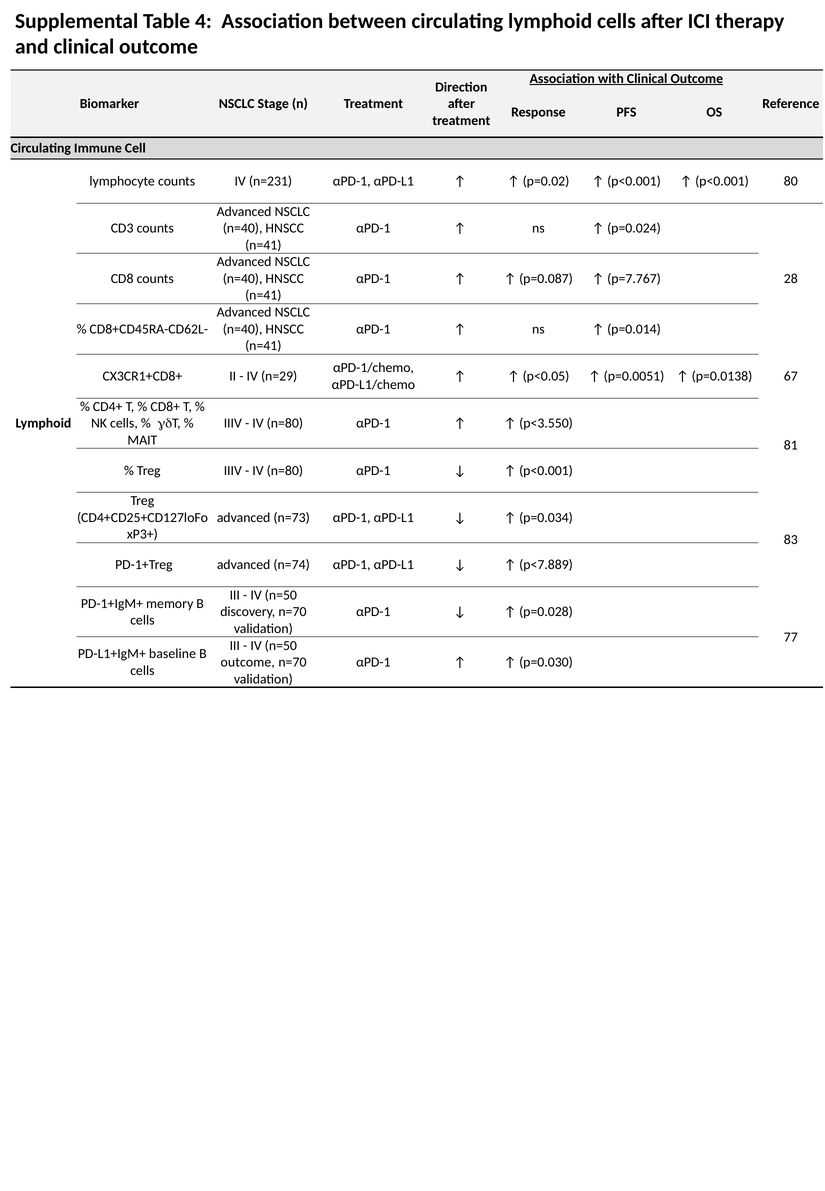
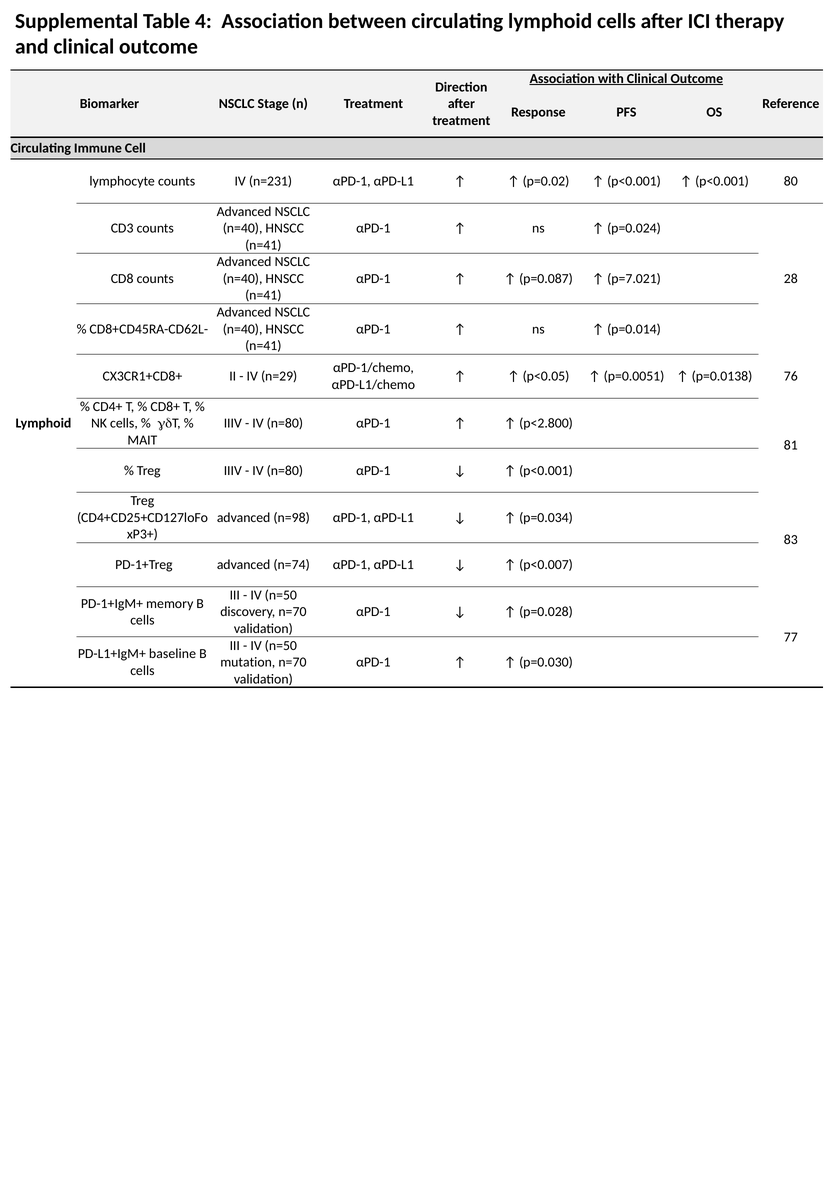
p=7.767: p=7.767 -> p=7.021
67: 67 -> 76
p<3.550: p<3.550 -> p<2.800
n=73: n=73 -> n=98
p<7.889: p<7.889 -> p<0.007
outcome at (248, 663): outcome -> mutation
